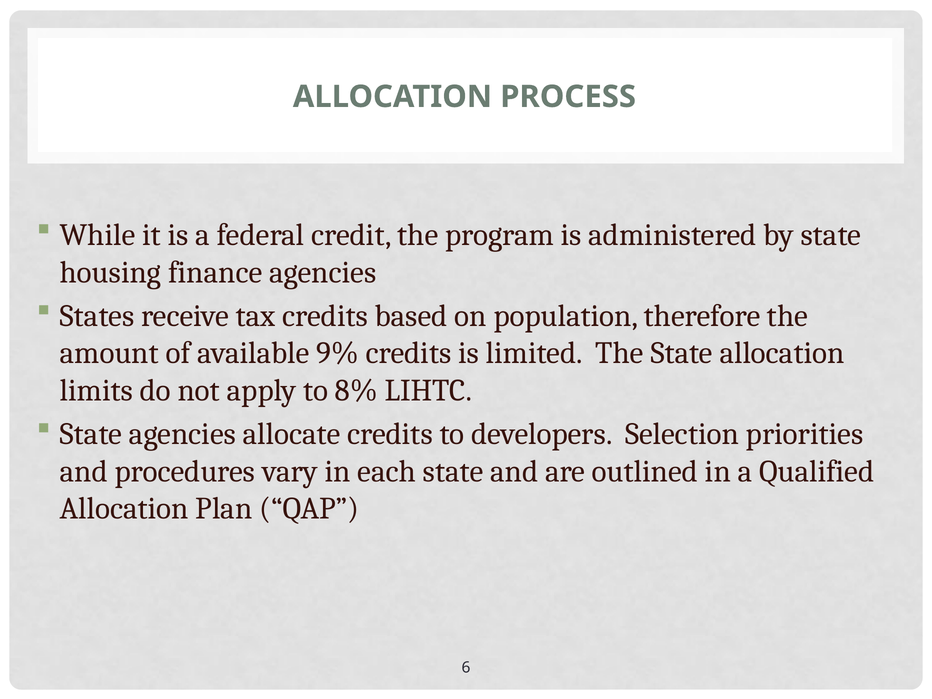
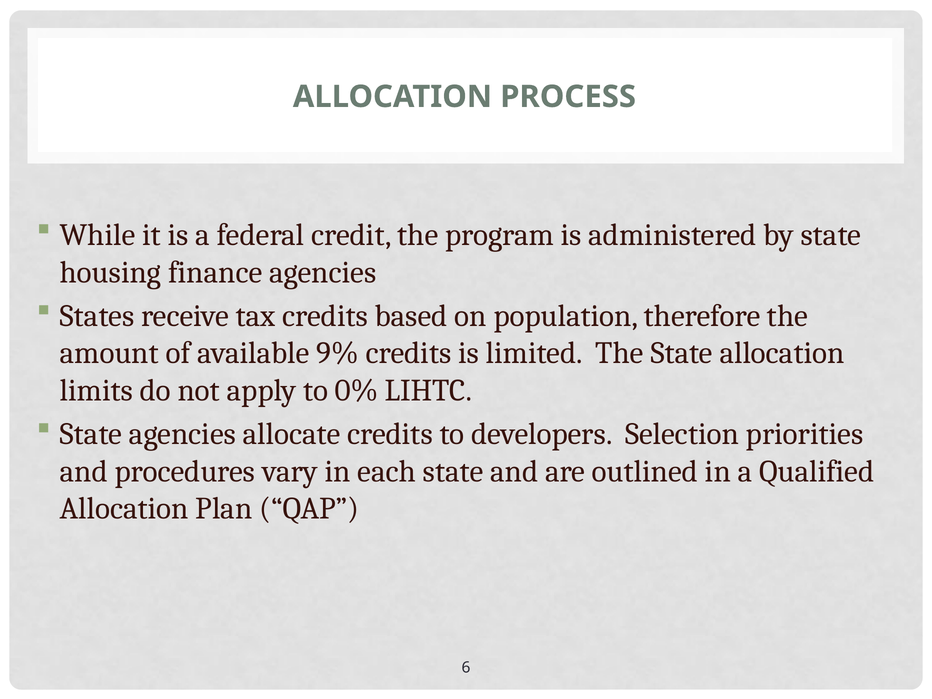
8%: 8% -> 0%
